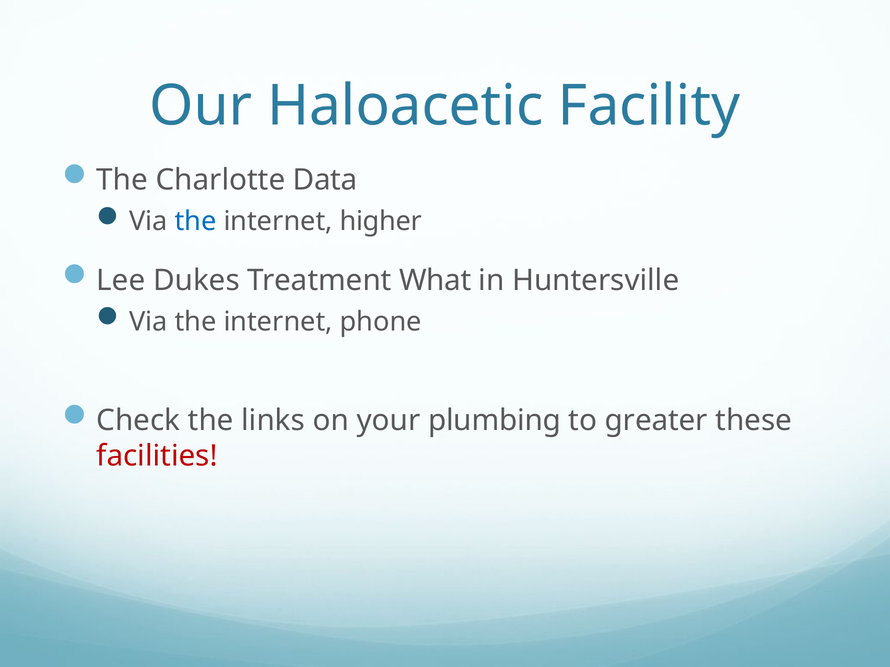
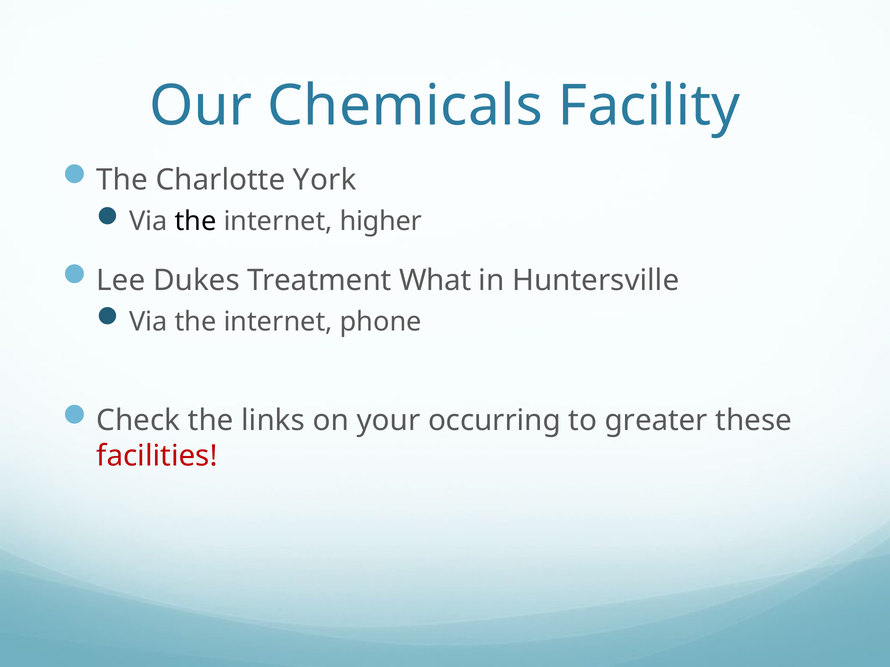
Haloacetic: Haloacetic -> Chemicals
Data: Data -> York
the at (196, 221) colour: blue -> black
plumbing: plumbing -> occurring
